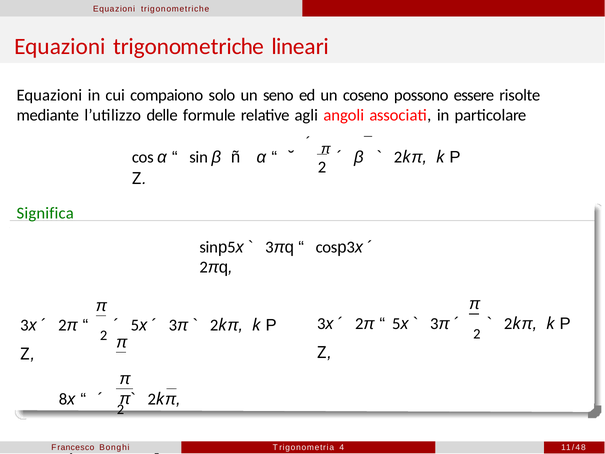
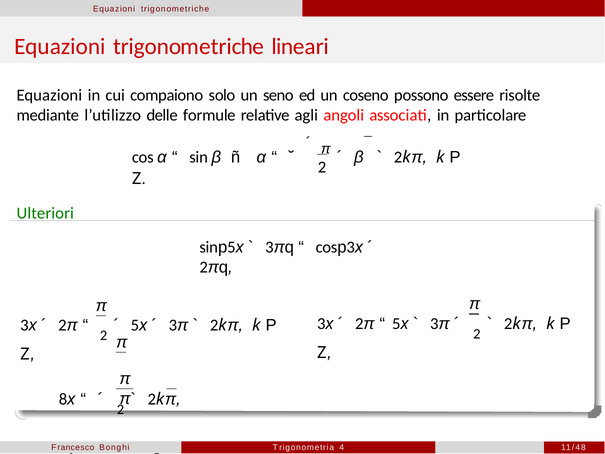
Significa: Significa -> Ulteriori
